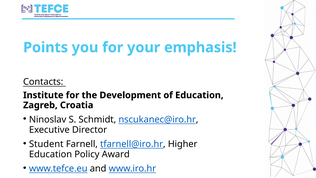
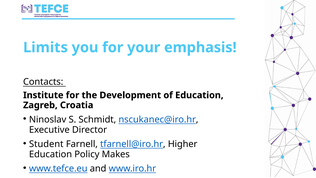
Points: Points -> Limits
Award: Award -> Makes
